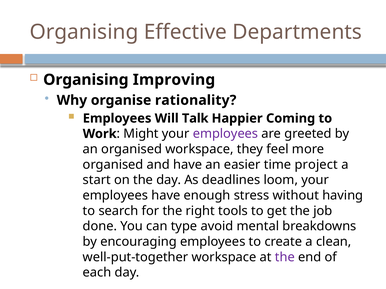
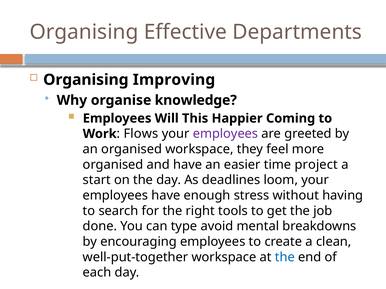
rationality: rationality -> knowledge
Talk: Talk -> This
Might: Might -> Flows
the at (285, 258) colour: purple -> blue
